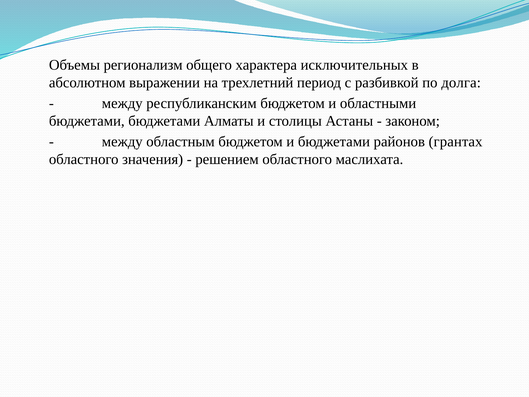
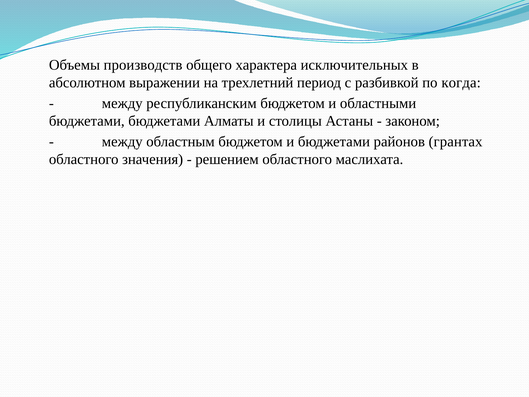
регионализм: регионализм -> производств
долга: долга -> когда
